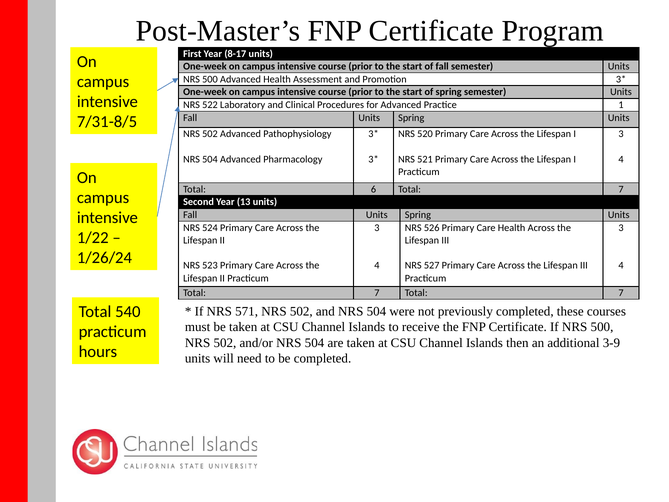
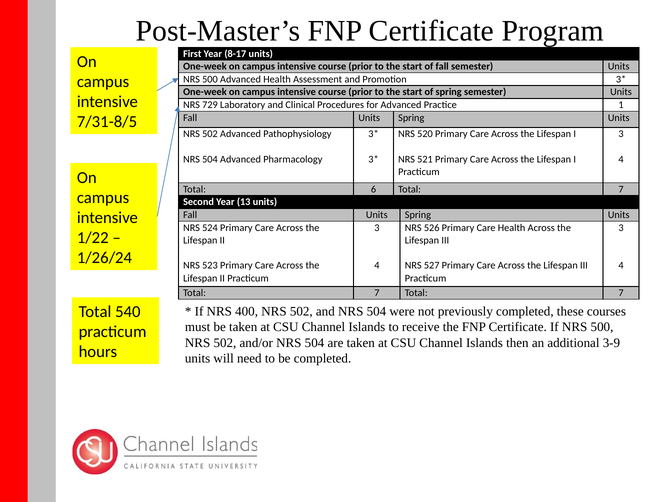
522: 522 -> 729
571: 571 -> 400
